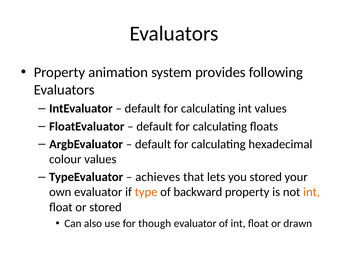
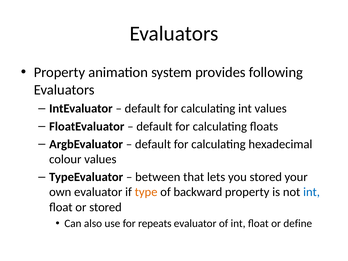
achieves: achieves -> between
int at (312, 192) colour: orange -> blue
though: though -> repeats
drawn: drawn -> define
